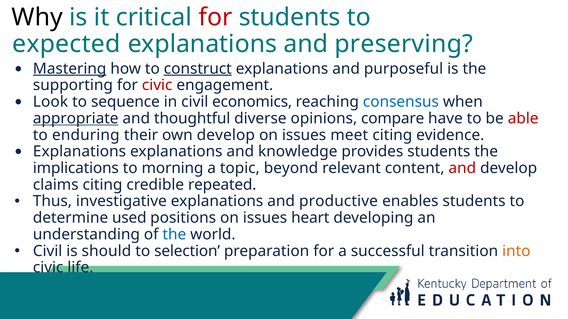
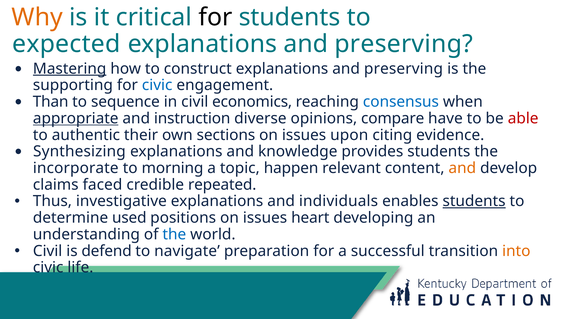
Why colour: black -> orange
for at (215, 17) colour: red -> black
construct underline: present -> none
purposeful at (404, 69): purposeful -> preserving
civic at (157, 85) colour: red -> blue
Look: Look -> Than
thoughtful: thoughtful -> instruction
enduring: enduring -> authentic
own develop: develop -> sections
meet: meet -> upon
Explanations at (79, 152): Explanations -> Synthesizing
implications: implications -> incorporate
beyond: beyond -> happen
and at (462, 168) colour: red -> orange
claims citing: citing -> faced
productive: productive -> individuals
students at (474, 202) underline: none -> present
should: should -> defend
selection: selection -> navigate
